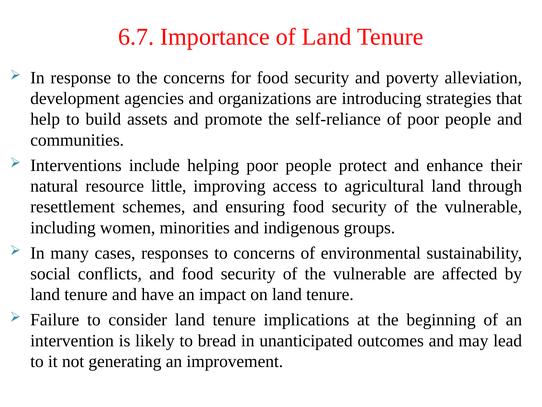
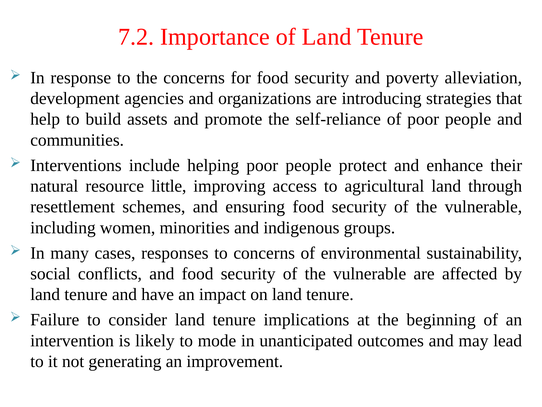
6.7: 6.7 -> 7.2
bread: bread -> mode
